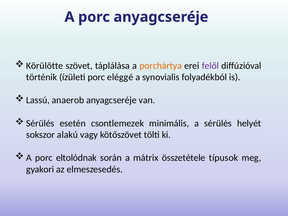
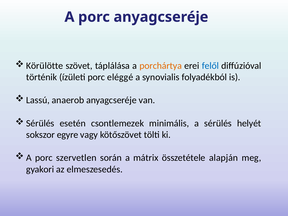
felől colour: purple -> blue
alakú: alakú -> egyre
eltolódnak: eltolódnak -> szervetlen
típusok: típusok -> alapján
